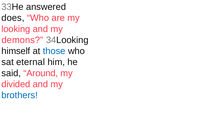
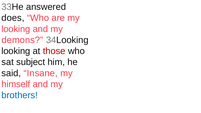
himself at (16, 51): himself -> looking
those colour: blue -> red
eternal: eternal -> subject
Around: Around -> Insane
divided: divided -> himself
